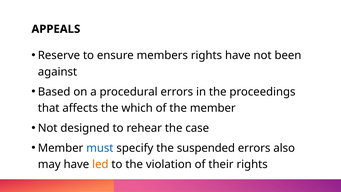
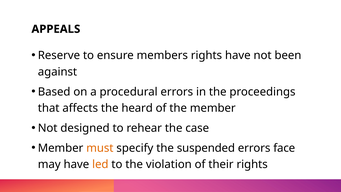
which: which -> heard
must colour: blue -> orange
also: also -> face
